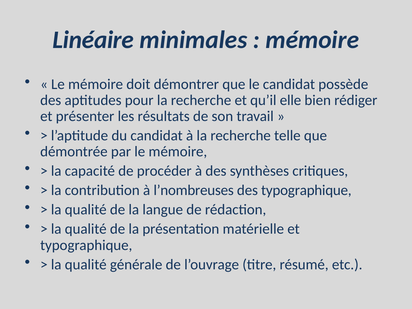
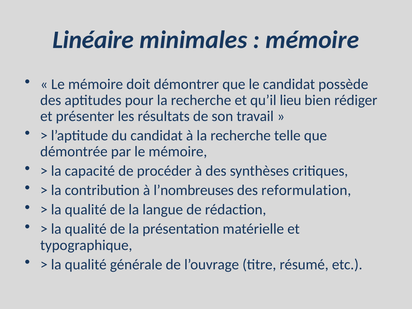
elle: elle -> lieu
des typographique: typographique -> reformulation
